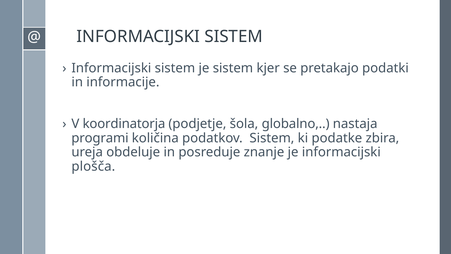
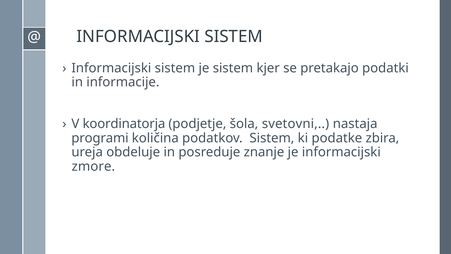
globalno: globalno -> svetovni
plošča: plošča -> zmore
